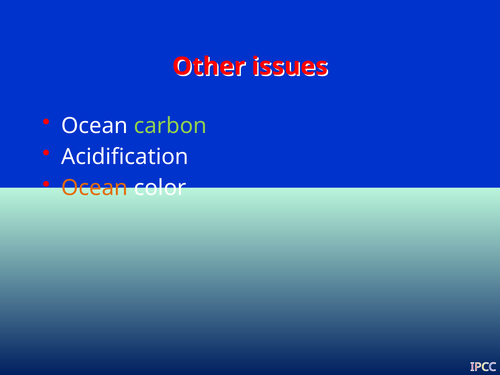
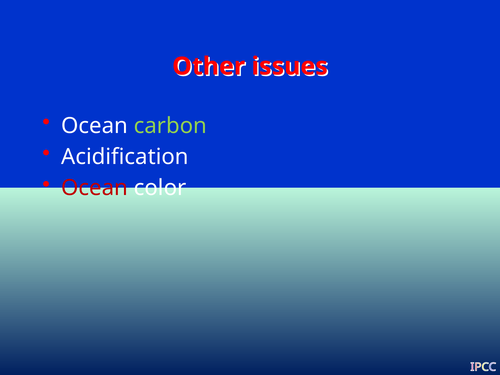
Ocean at (95, 188) colour: orange -> red
